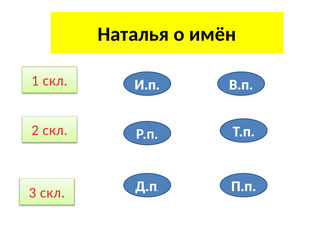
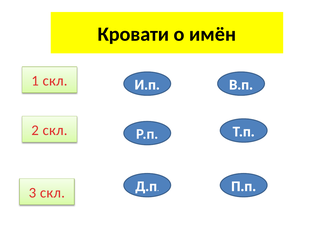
Наталья: Наталья -> Кровати
